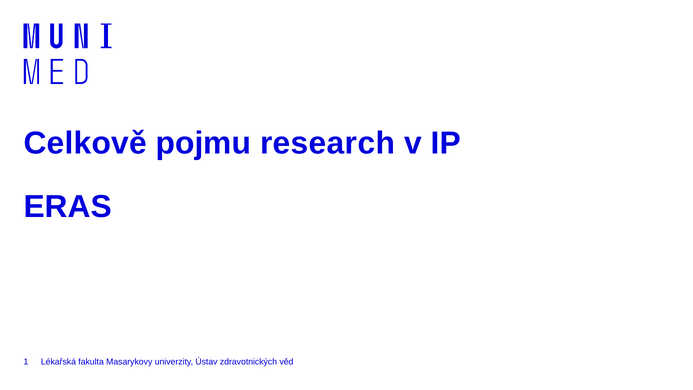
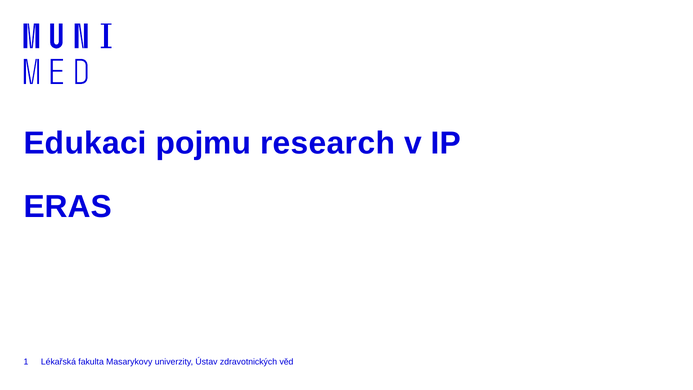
Celkově: Celkově -> Edukaci
